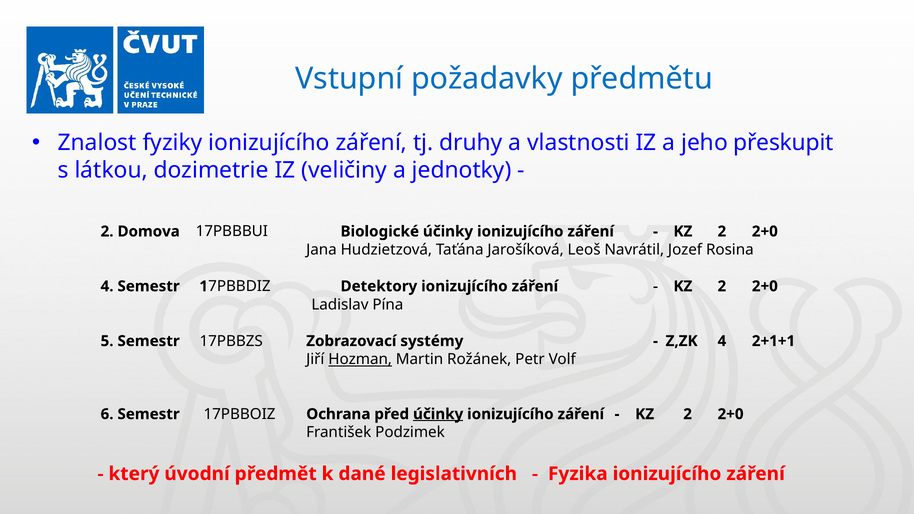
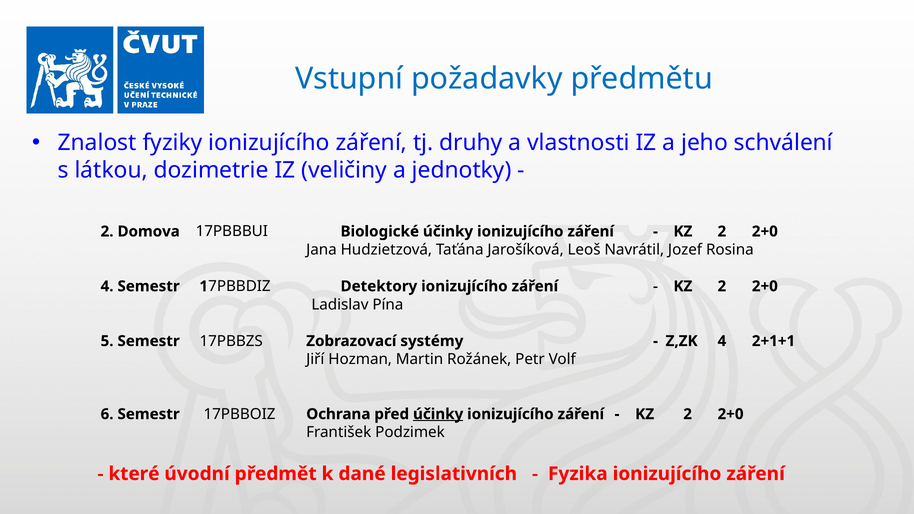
přeskupit: přeskupit -> schválení
Hozman underline: present -> none
který: který -> které
